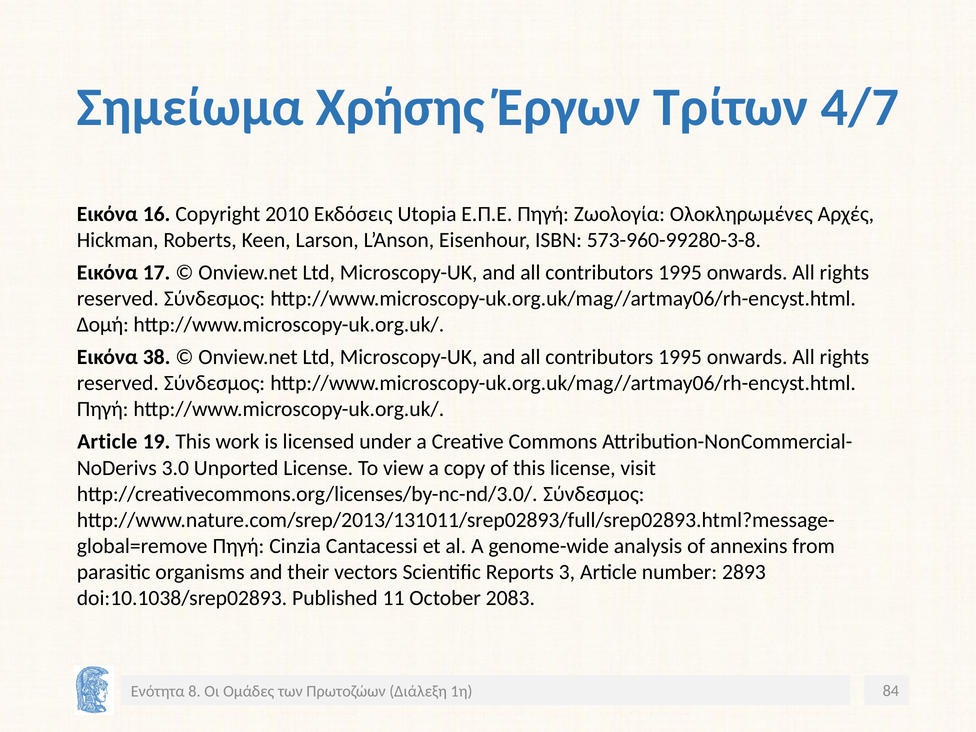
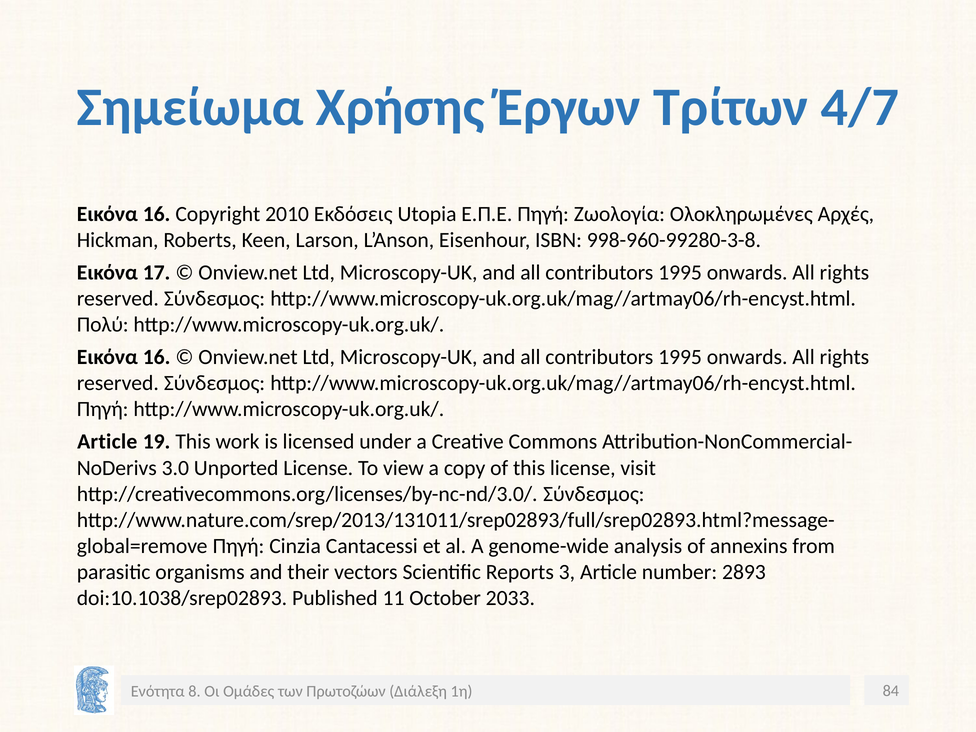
573-960-99280-3-8: 573-960-99280-3-8 -> 998-960-99280-3-8
Δομή: Δομή -> Πολύ
38 at (157, 357): 38 -> 16
2083: 2083 -> 2033
